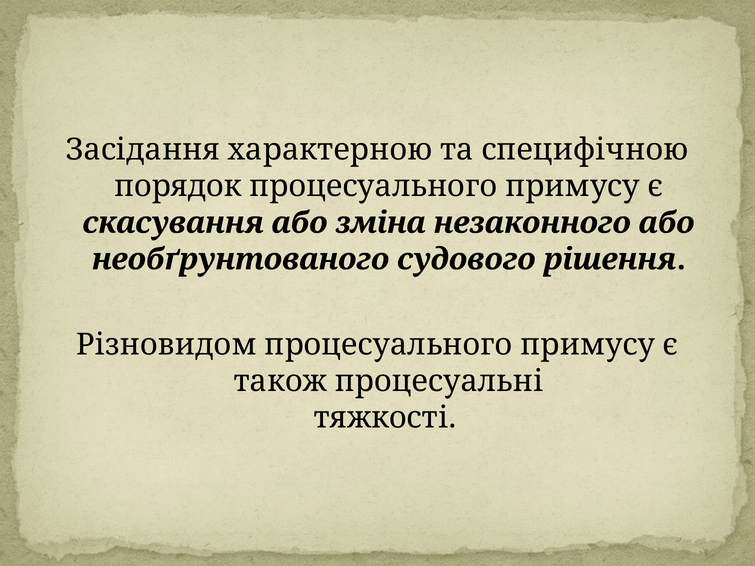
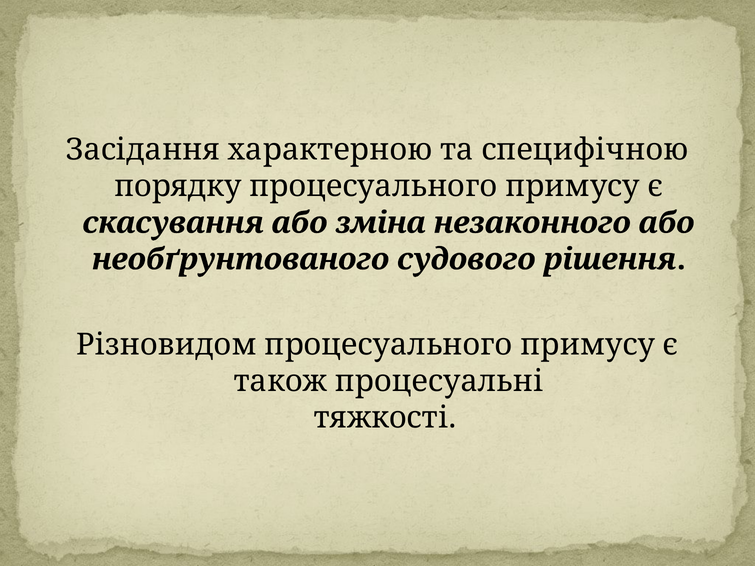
порядок: порядок -> порядку
